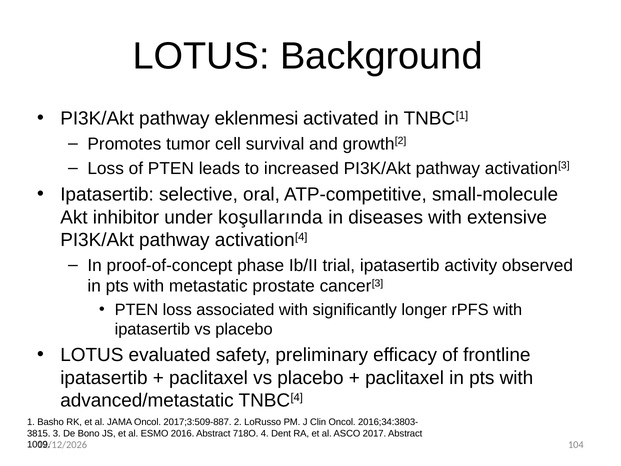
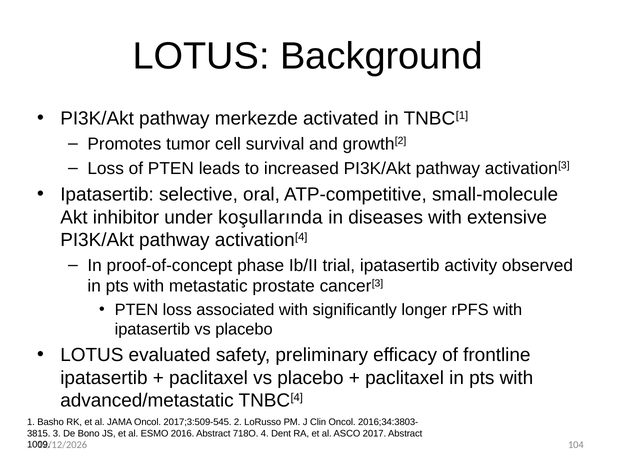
eklenmesi: eklenmesi -> merkezde
2017;3:509-887: 2017;3:509-887 -> 2017;3:509-545
